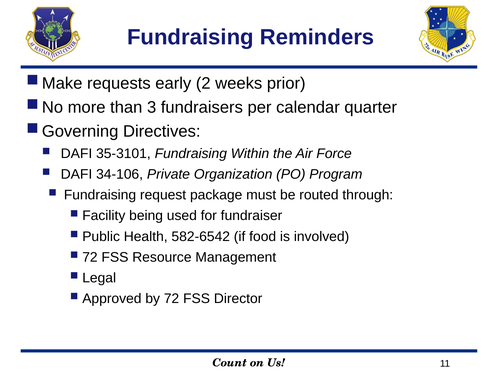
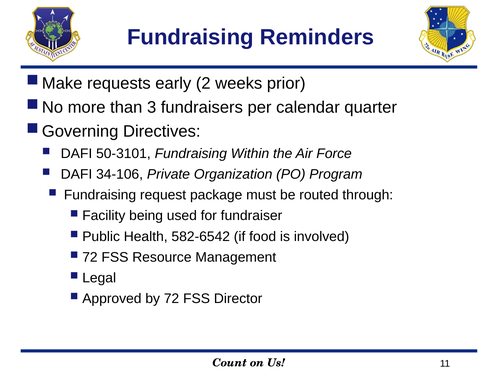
35-3101: 35-3101 -> 50-3101
